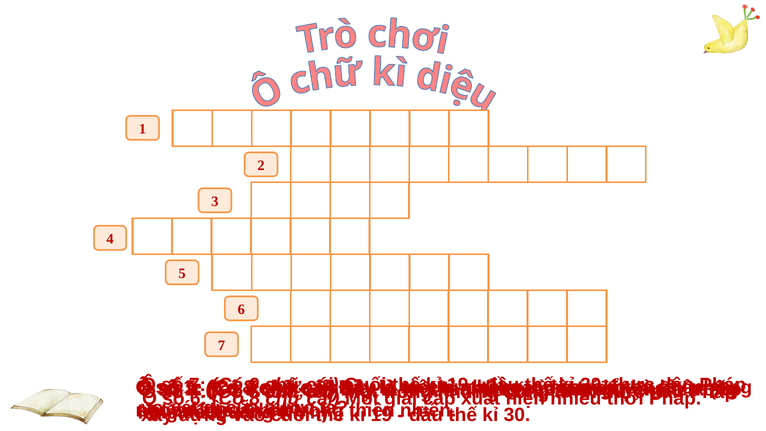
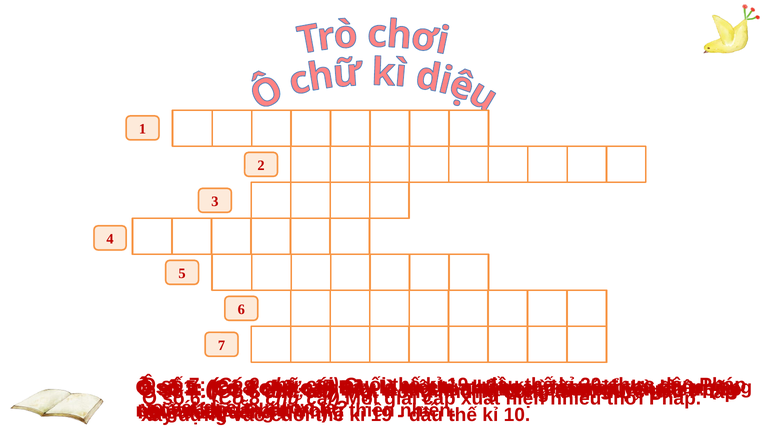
30: 30 -> 10
